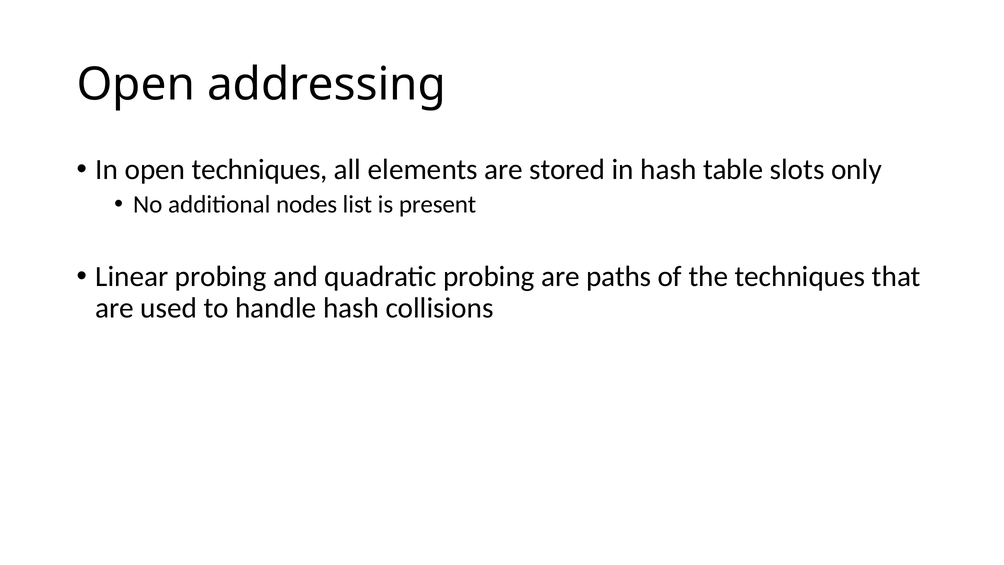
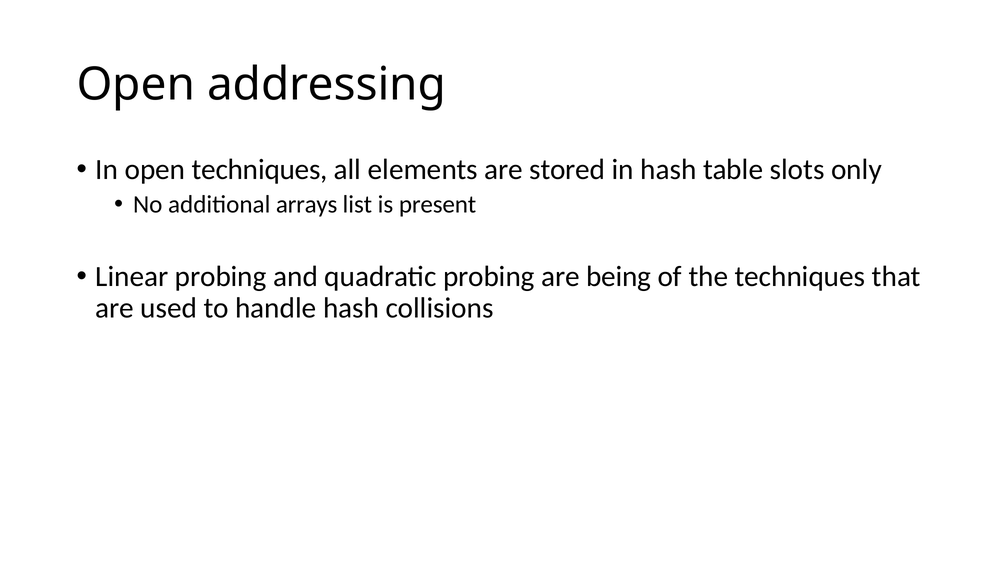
nodes: nodes -> arrays
paths: paths -> being
